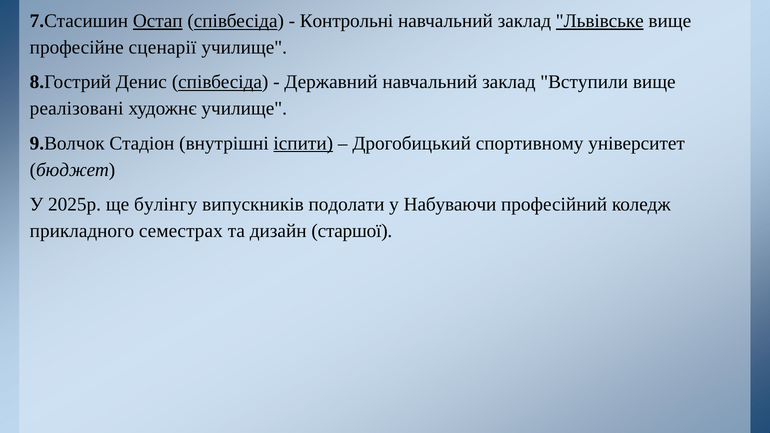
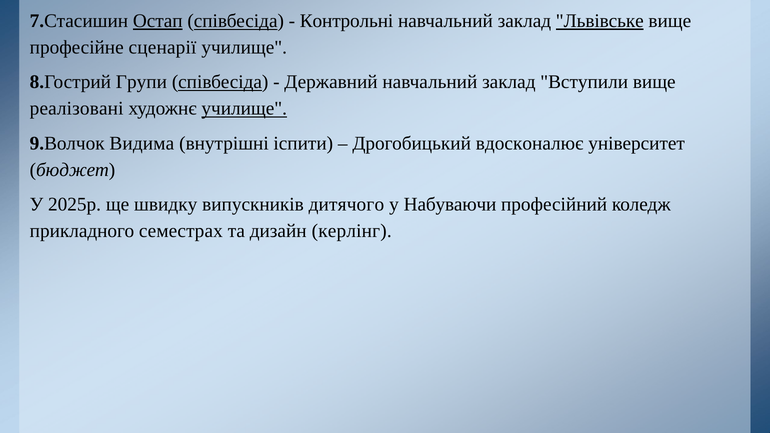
Денис: Денис -> Групи
училище at (244, 109) underline: none -> present
Стадіон: Стадіон -> Видима
іспити underline: present -> none
спортивному: спортивному -> вдосконалює
булінгу: булінгу -> швидку
подолати: подолати -> дитячого
старшої: старшої -> керлінг
